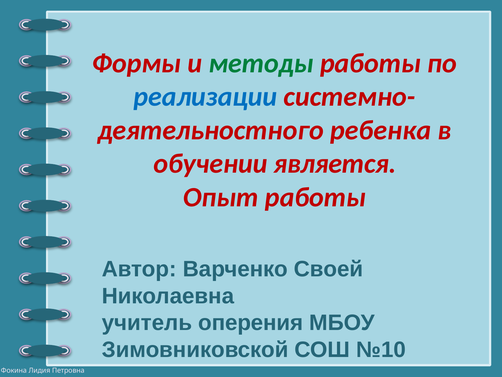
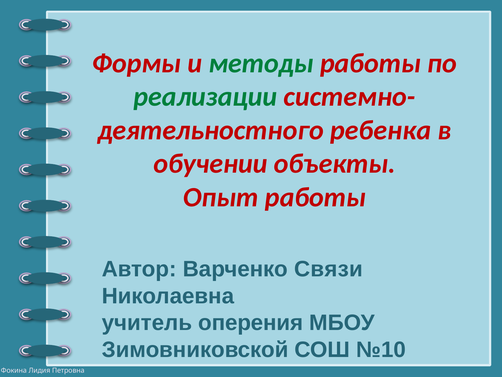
реализации colour: blue -> green
является: является -> объекты
Своей: Своей -> Связи
